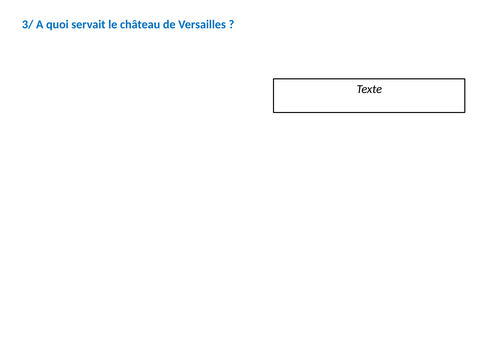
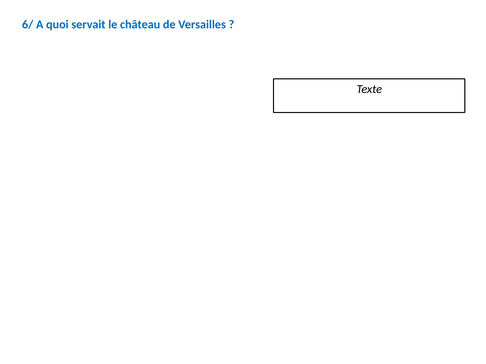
3/: 3/ -> 6/
